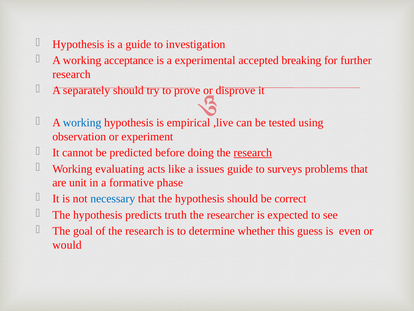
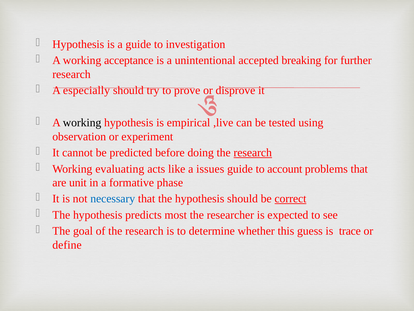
experimental: experimental -> unintentional
separately: separately -> especially
working at (82, 123) colour: blue -> black
surveys: surveys -> account
correct underline: none -> present
truth: truth -> most
even: even -> trace
would: would -> define
